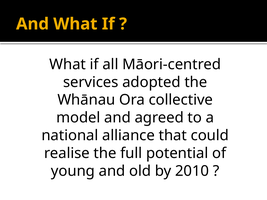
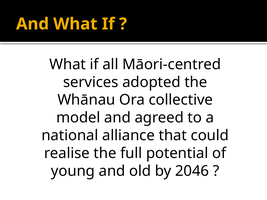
2010: 2010 -> 2046
